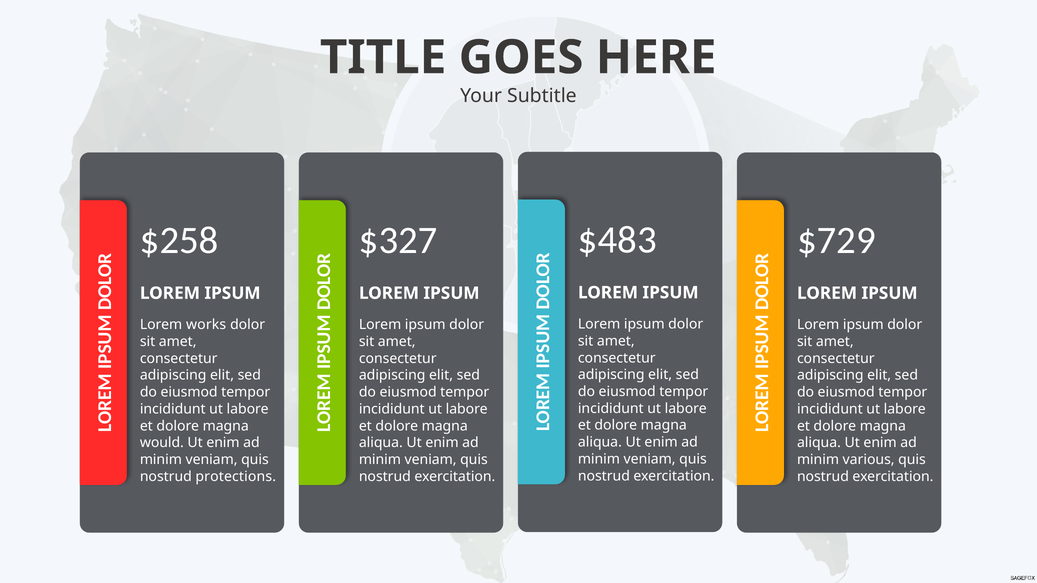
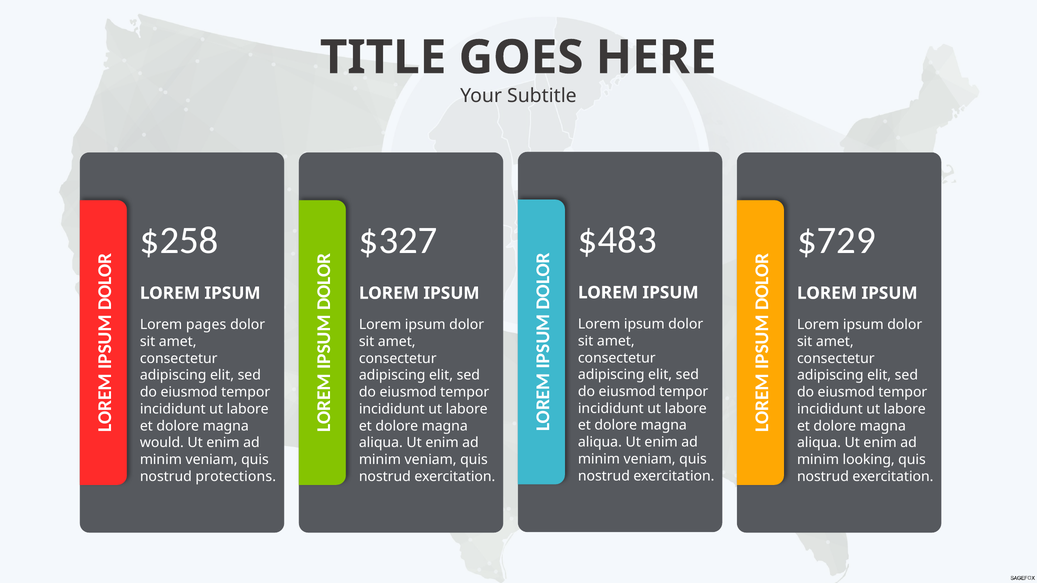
works: works -> pages
various: various -> looking
